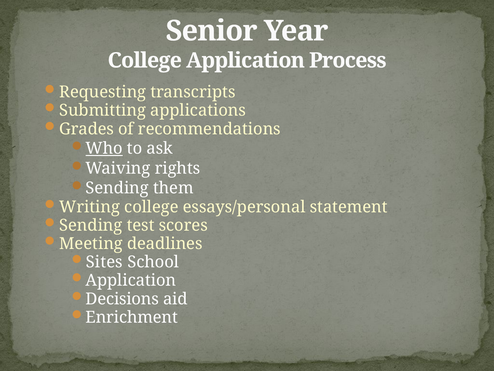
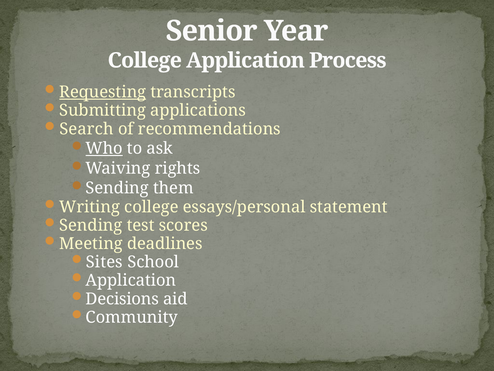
Requesting underline: none -> present
Grades: Grades -> Search
Enrichment: Enrichment -> Community
